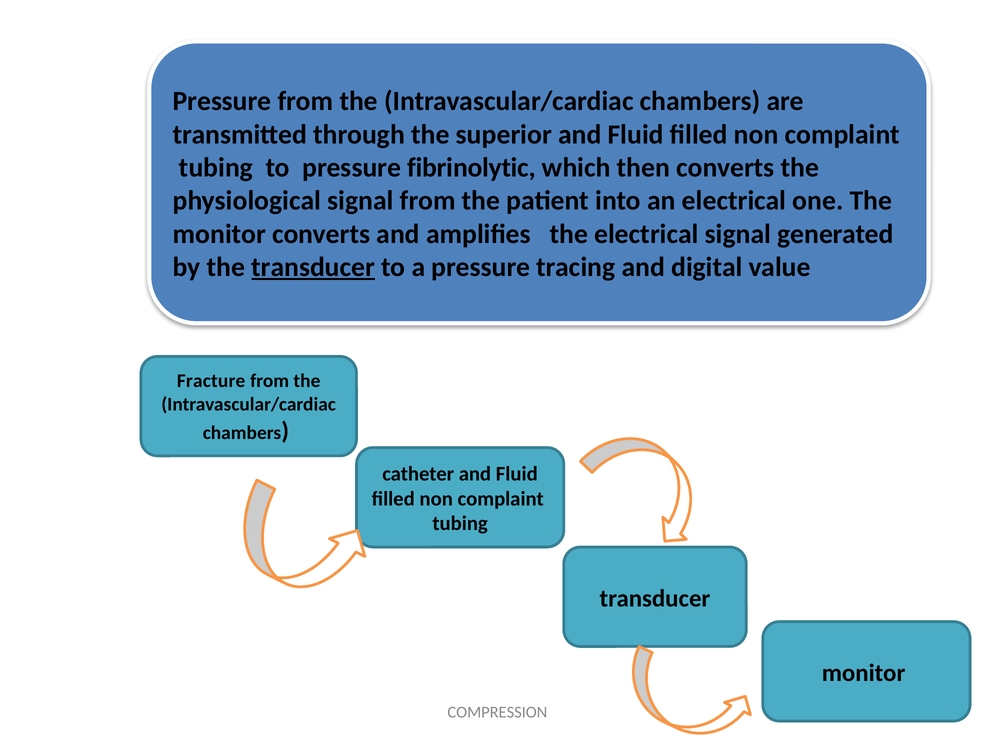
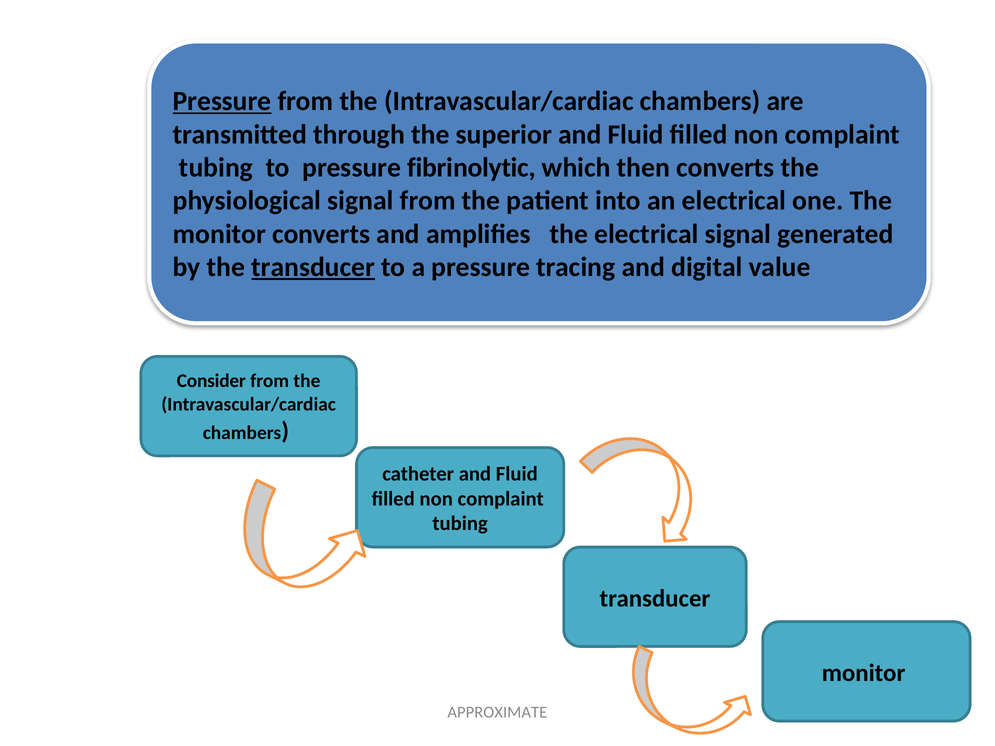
Pressure at (222, 101) underline: none -> present
Fracture: Fracture -> Consider
COMPRESSION: COMPRESSION -> APPROXIMATE
